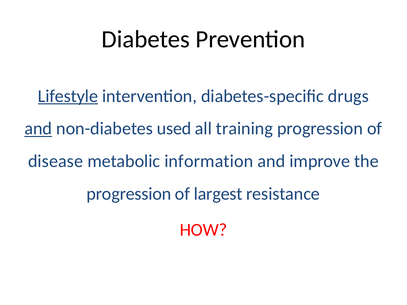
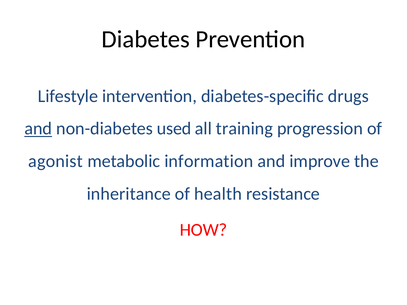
Lifestyle underline: present -> none
disease: disease -> agonist
progression at (129, 194): progression -> inheritance
largest: largest -> health
